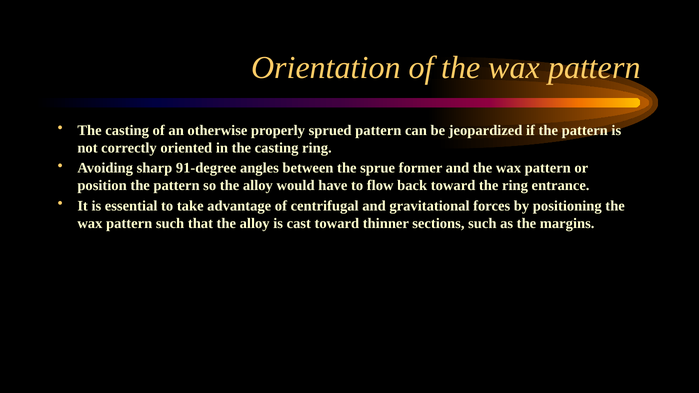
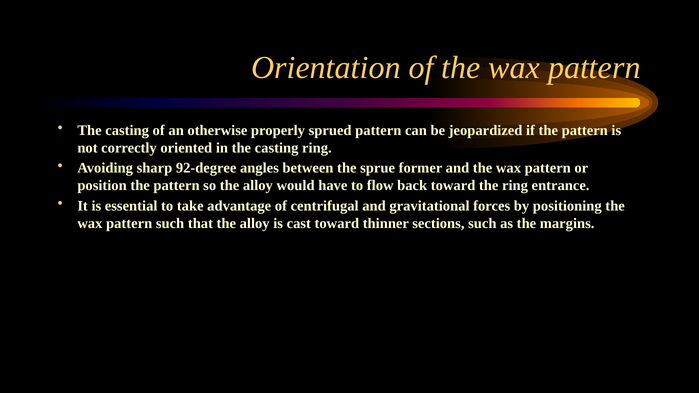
91-degree: 91-degree -> 92-degree
